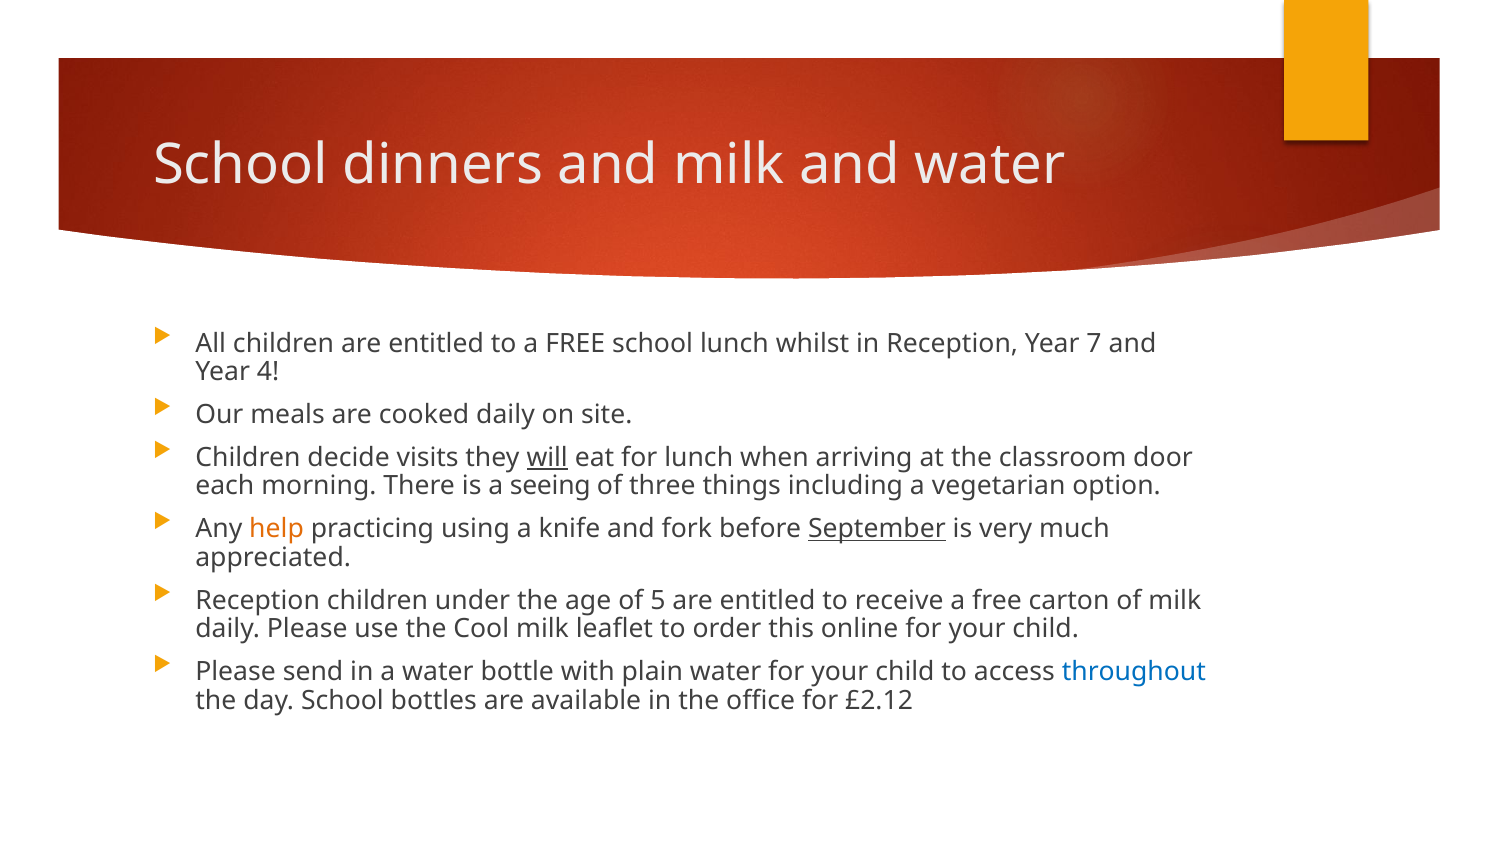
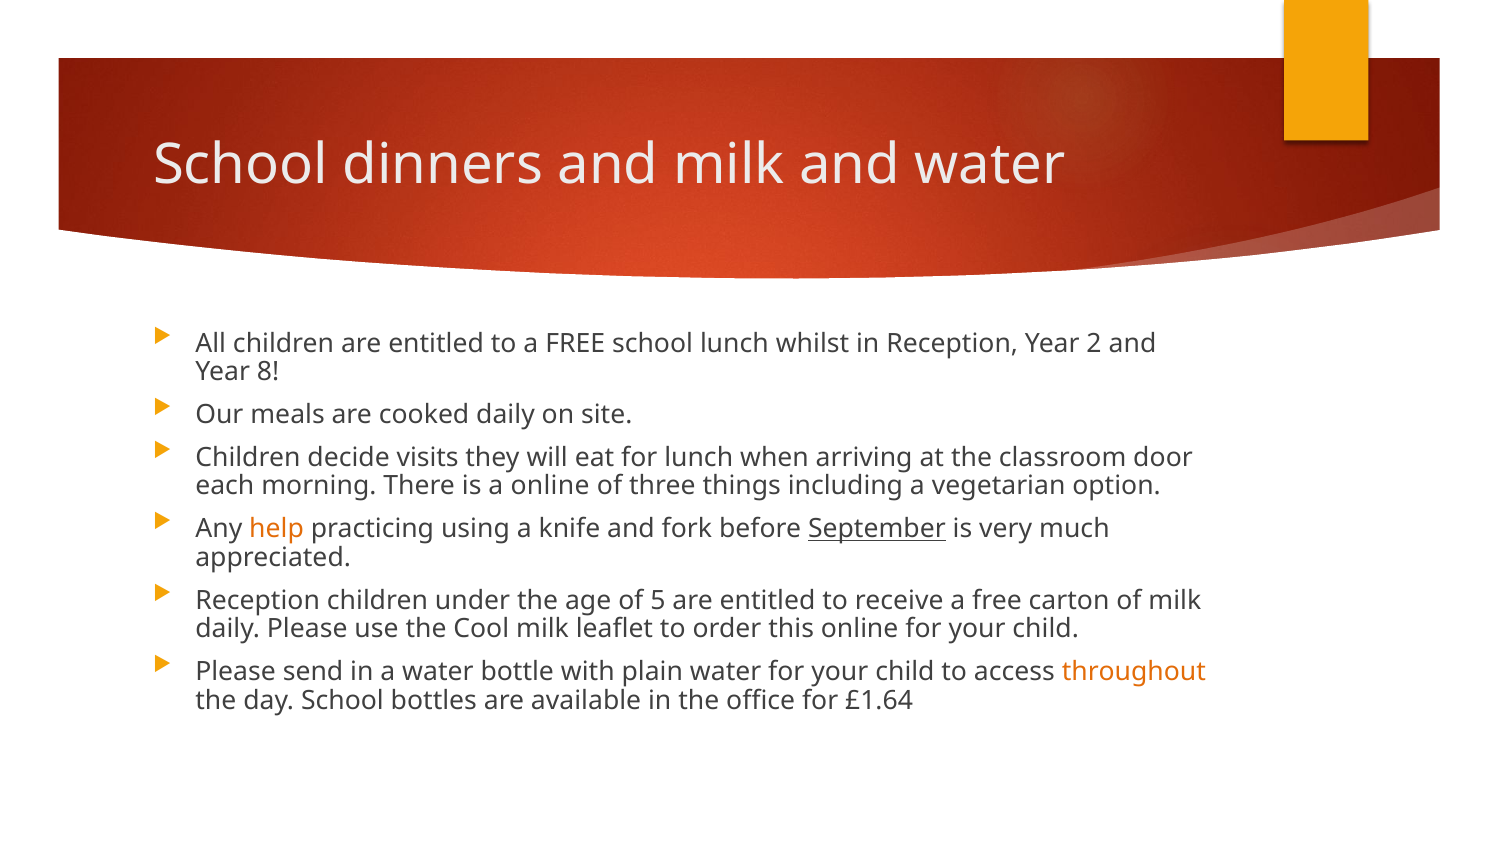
7: 7 -> 2
4: 4 -> 8
will underline: present -> none
a seeing: seeing -> online
throughout colour: blue -> orange
£2.12: £2.12 -> £1.64
